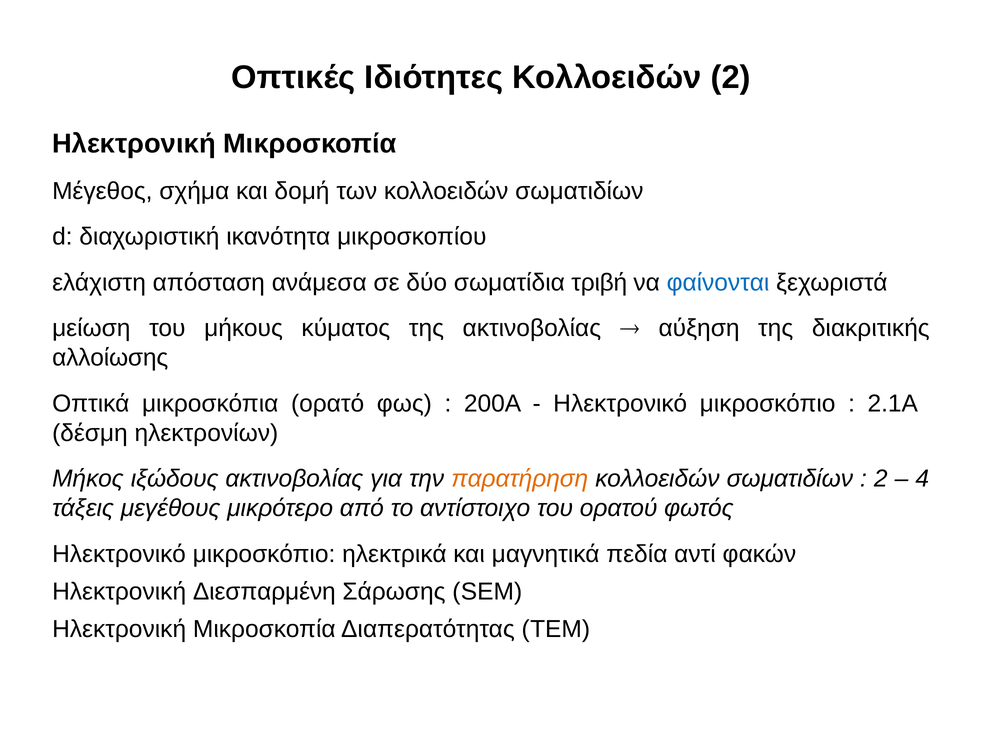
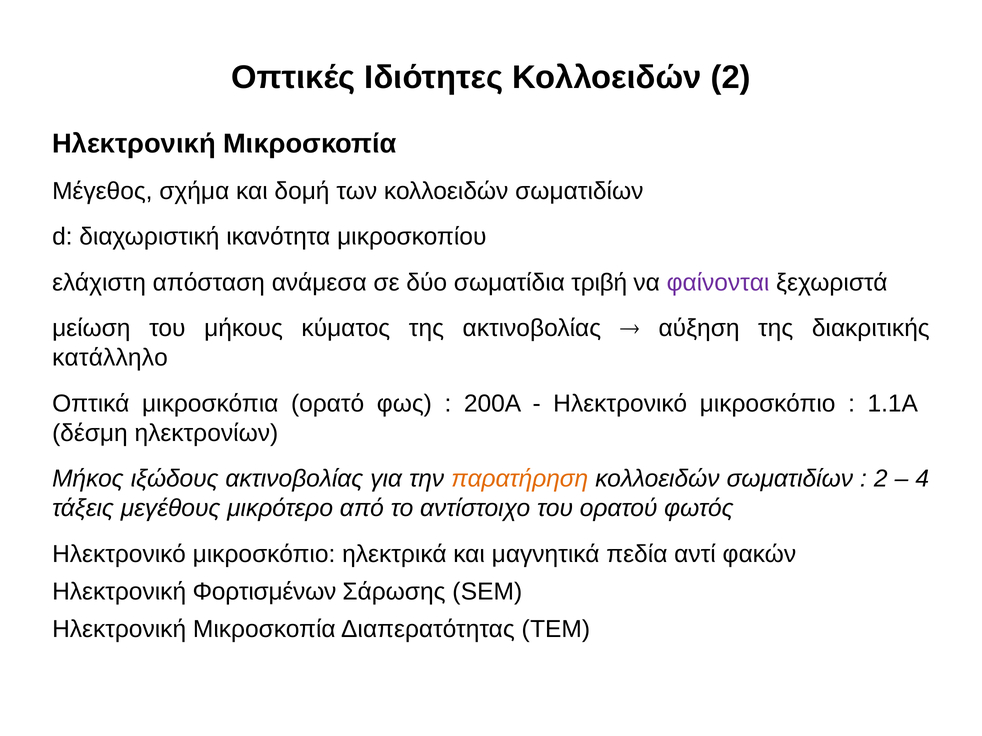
φαίνονται colour: blue -> purple
αλλοίωσης: αλλοίωσης -> κατάλληλο
2.1Α: 2.1Α -> 1.1Α
Διεσπαρμένη: Διεσπαρμένη -> Φορτισμένων
